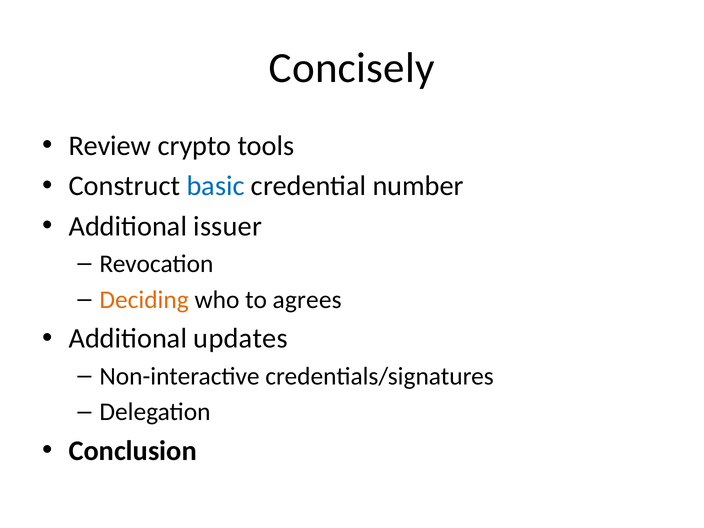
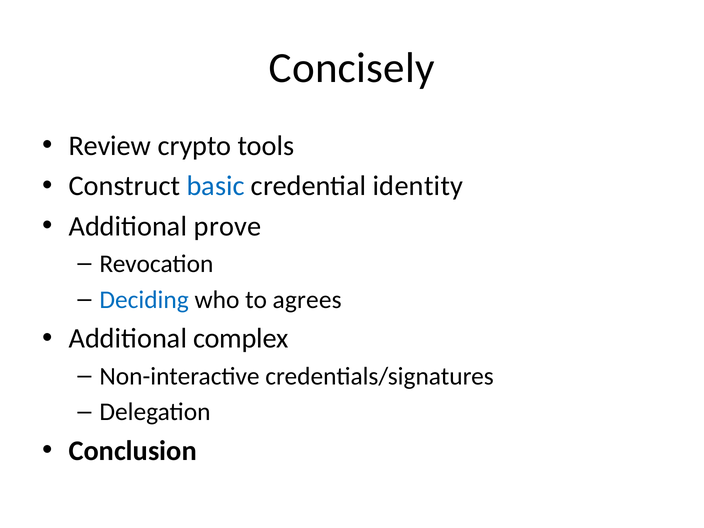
number: number -> identity
issuer: issuer -> prove
Deciding colour: orange -> blue
updates: updates -> complex
